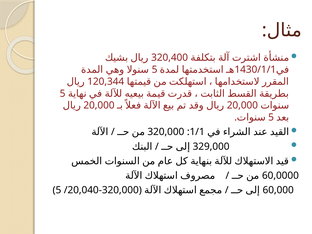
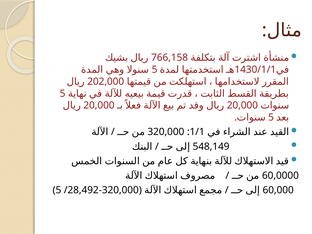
320,400: 320,400 -> 766,158
120,344: 120,344 -> 202,000
329,000: 329,000 -> 548,149
20,040: 20,040 -> 28,492
